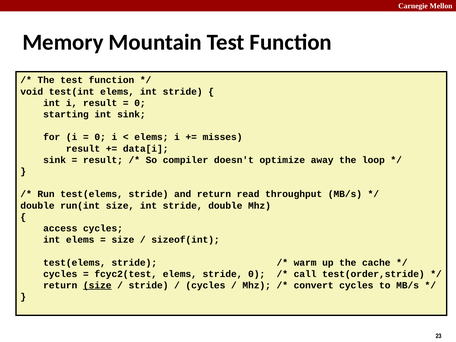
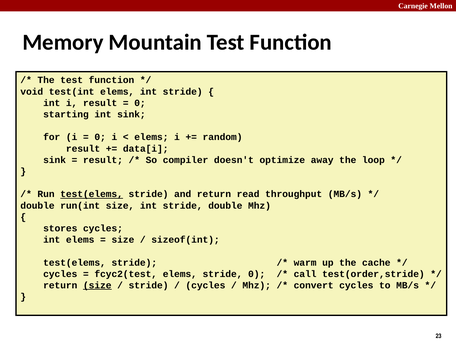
misses: misses -> random
test(elems at (92, 194) underline: none -> present
access: access -> stores
